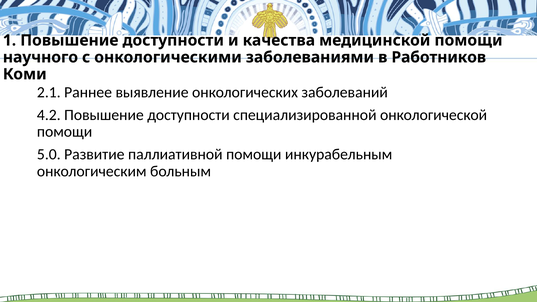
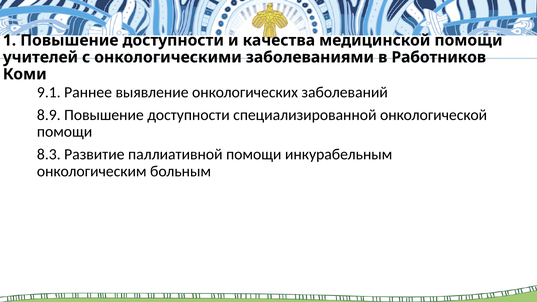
научного: научного -> учителей
2.1: 2.1 -> 9.1
4.2: 4.2 -> 8.9
5.0: 5.0 -> 8.3
